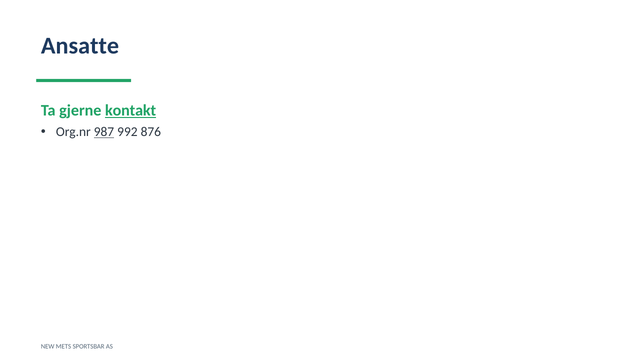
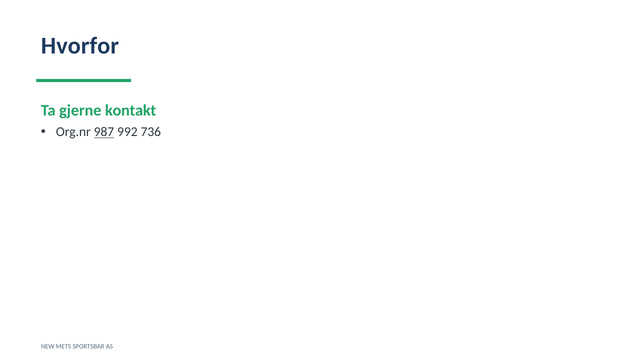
Ansatte: Ansatte -> Hvorfor
kontakt underline: present -> none
876: 876 -> 736
